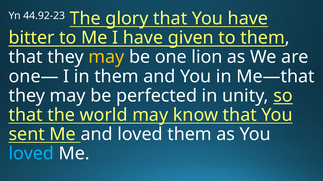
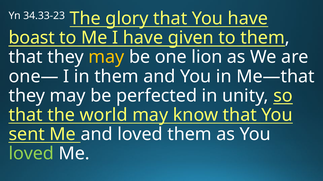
44.92-23: 44.92-23 -> 34.33-23
bitter: bitter -> boast
loved at (31, 154) colour: light blue -> light green
